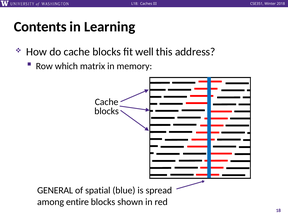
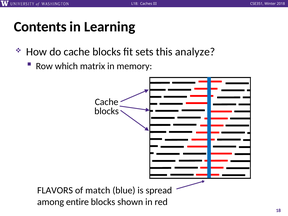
well: well -> sets
address: address -> analyze
GENERAL: GENERAL -> FLAVORS
spatial: spatial -> match
